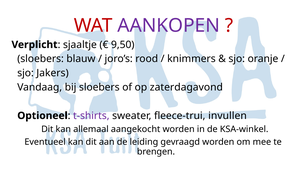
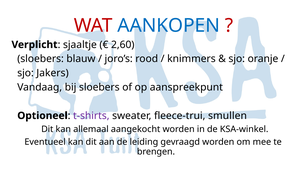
AANKOPEN colour: purple -> blue
9,50: 9,50 -> 2,60
zaterdagavond: zaterdagavond -> aanspreekpunt
invullen: invullen -> smullen
